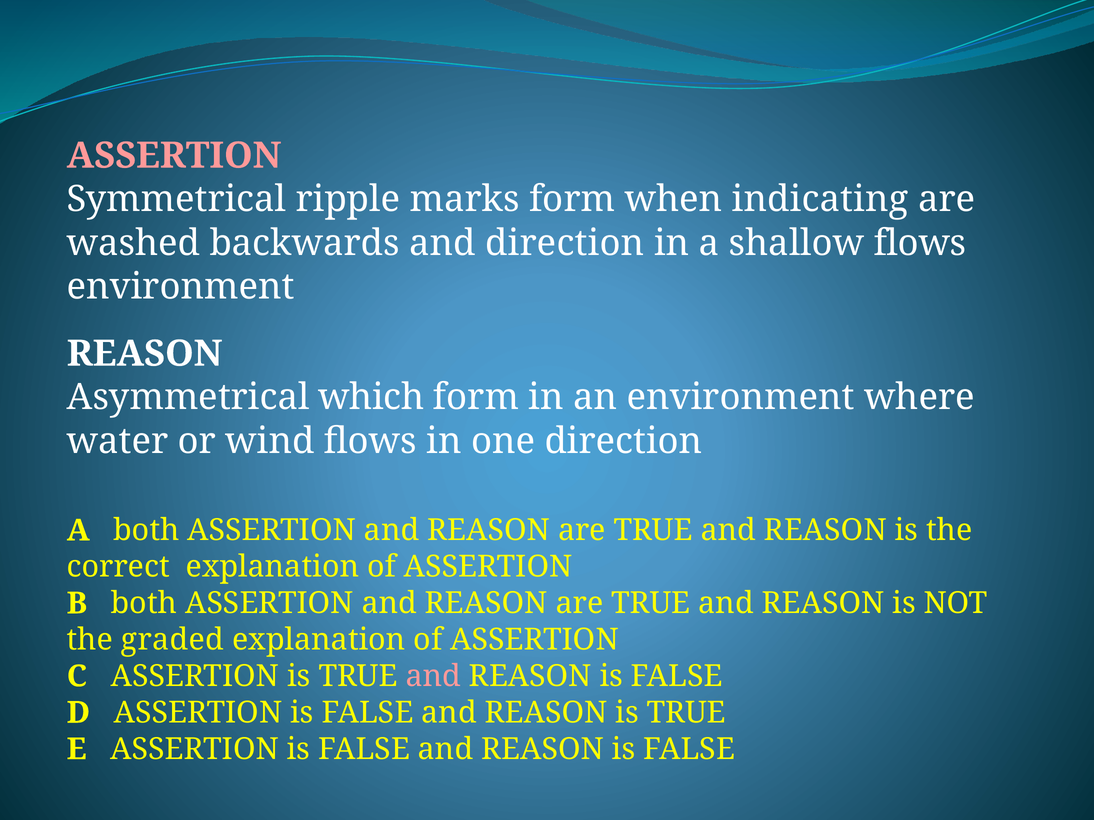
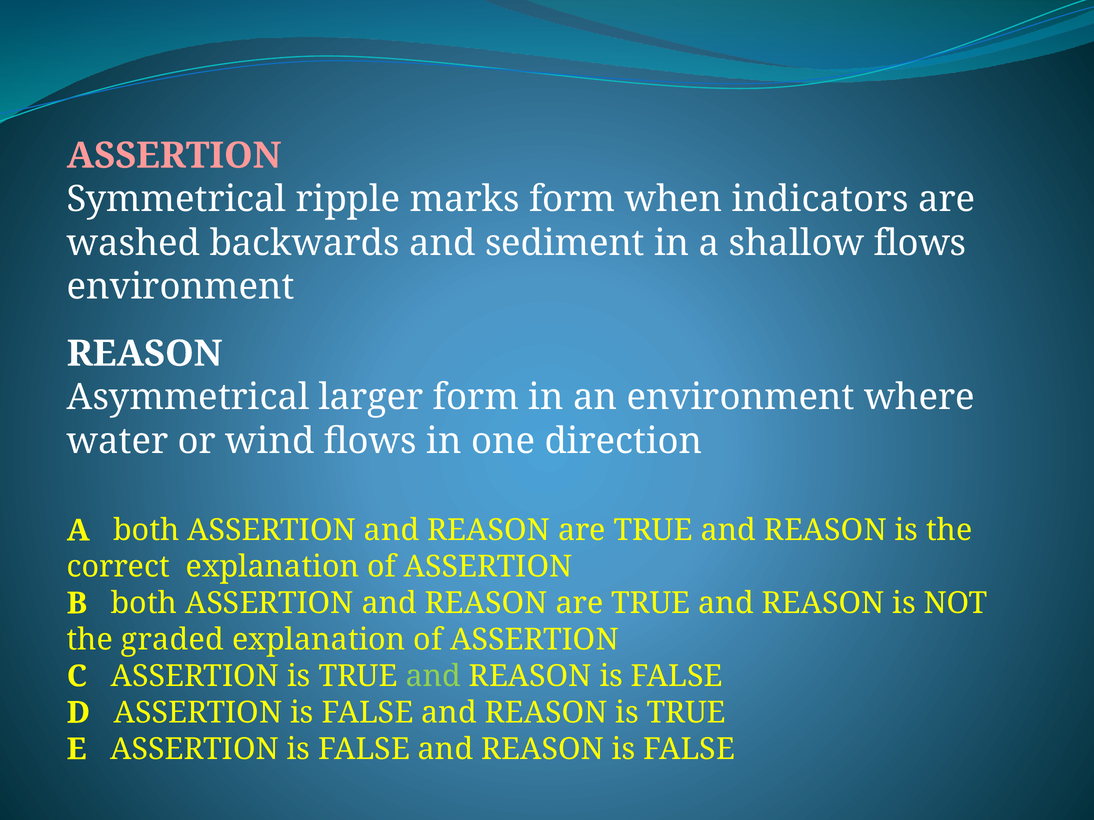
indicating: indicating -> indicators
and direction: direction -> sediment
which: which -> larger
and at (433, 677) colour: pink -> light green
